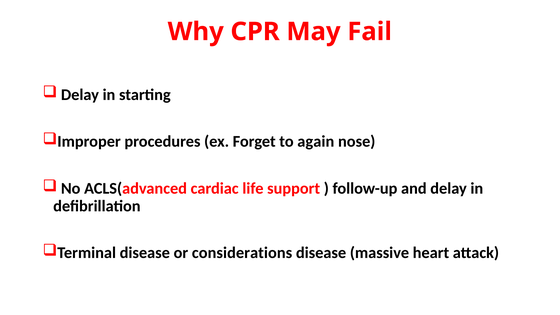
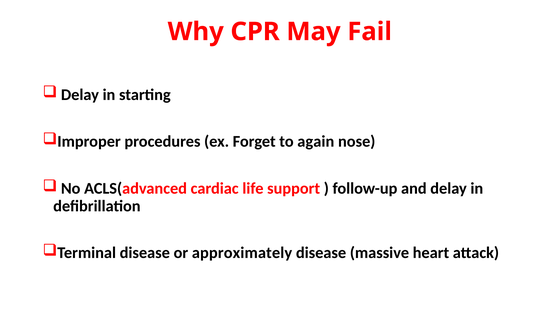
considerations: considerations -> approximately
